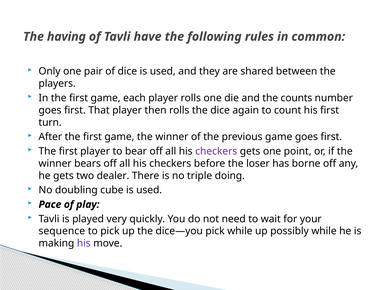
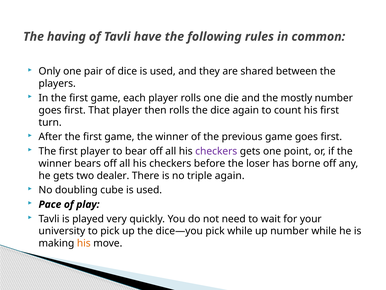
counts: counts -> mostly
triple doing: doing -> again
sequence: sequence -> university
up possibly: possibly -> number
his at (84, 243) colour: purple -> orange
